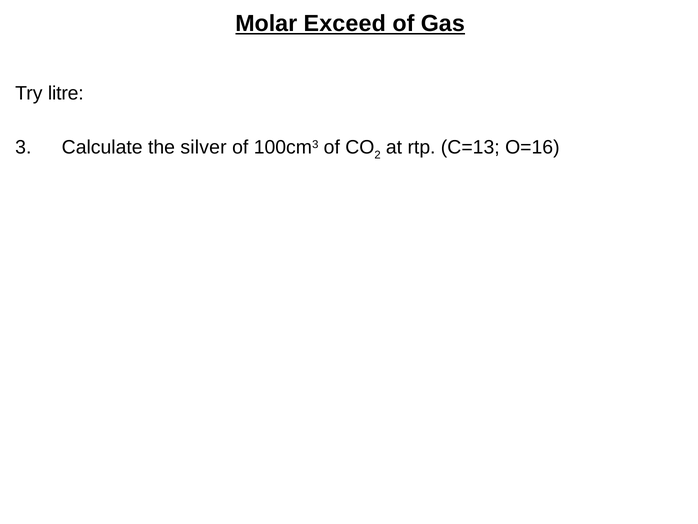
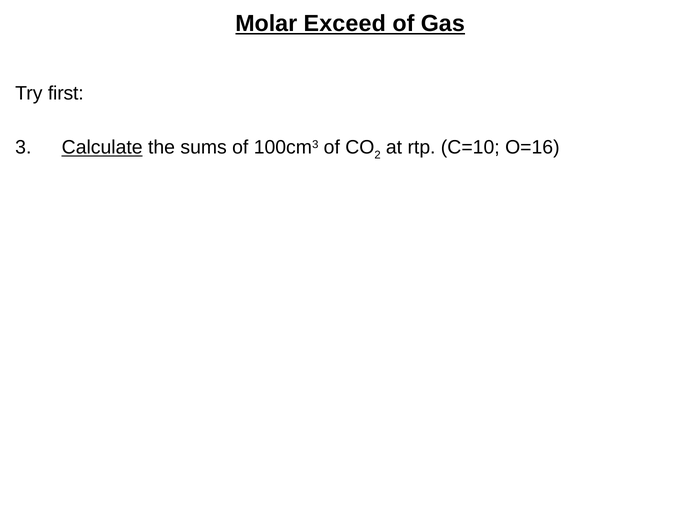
litre: litre -> first
Calculate underline: none -> present
silver: silver -> sums
C=13: C=13 -> C=10
